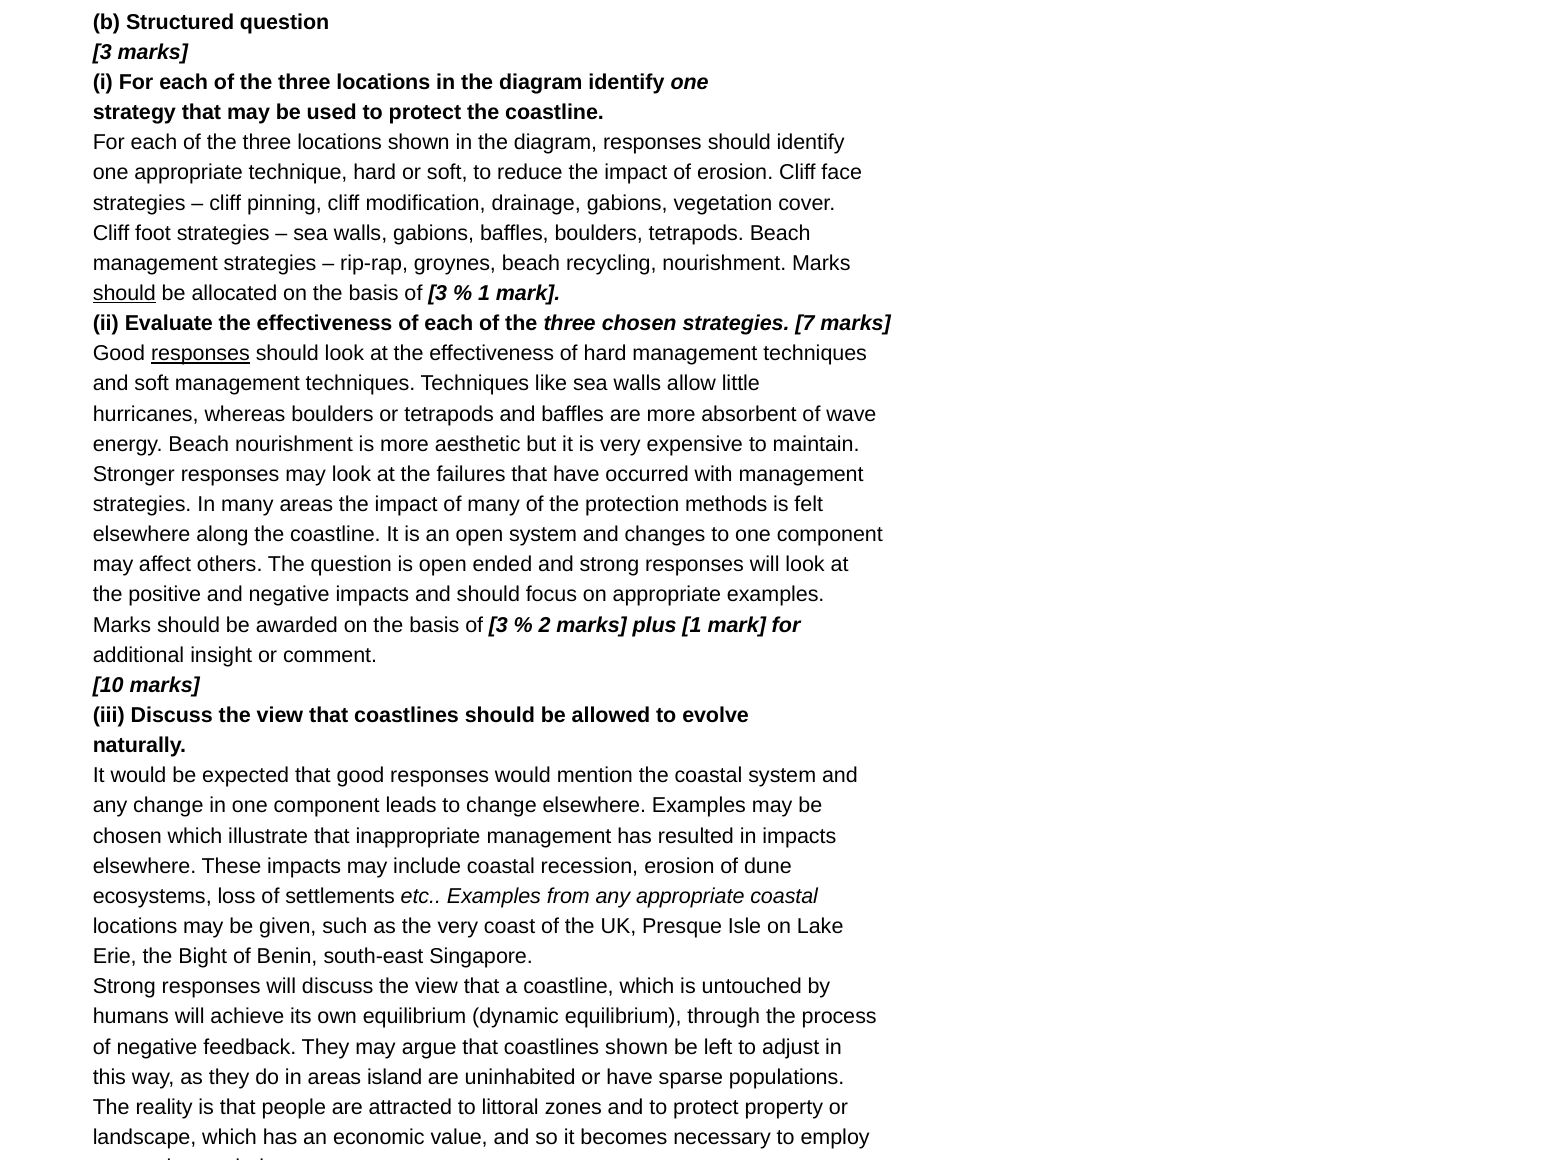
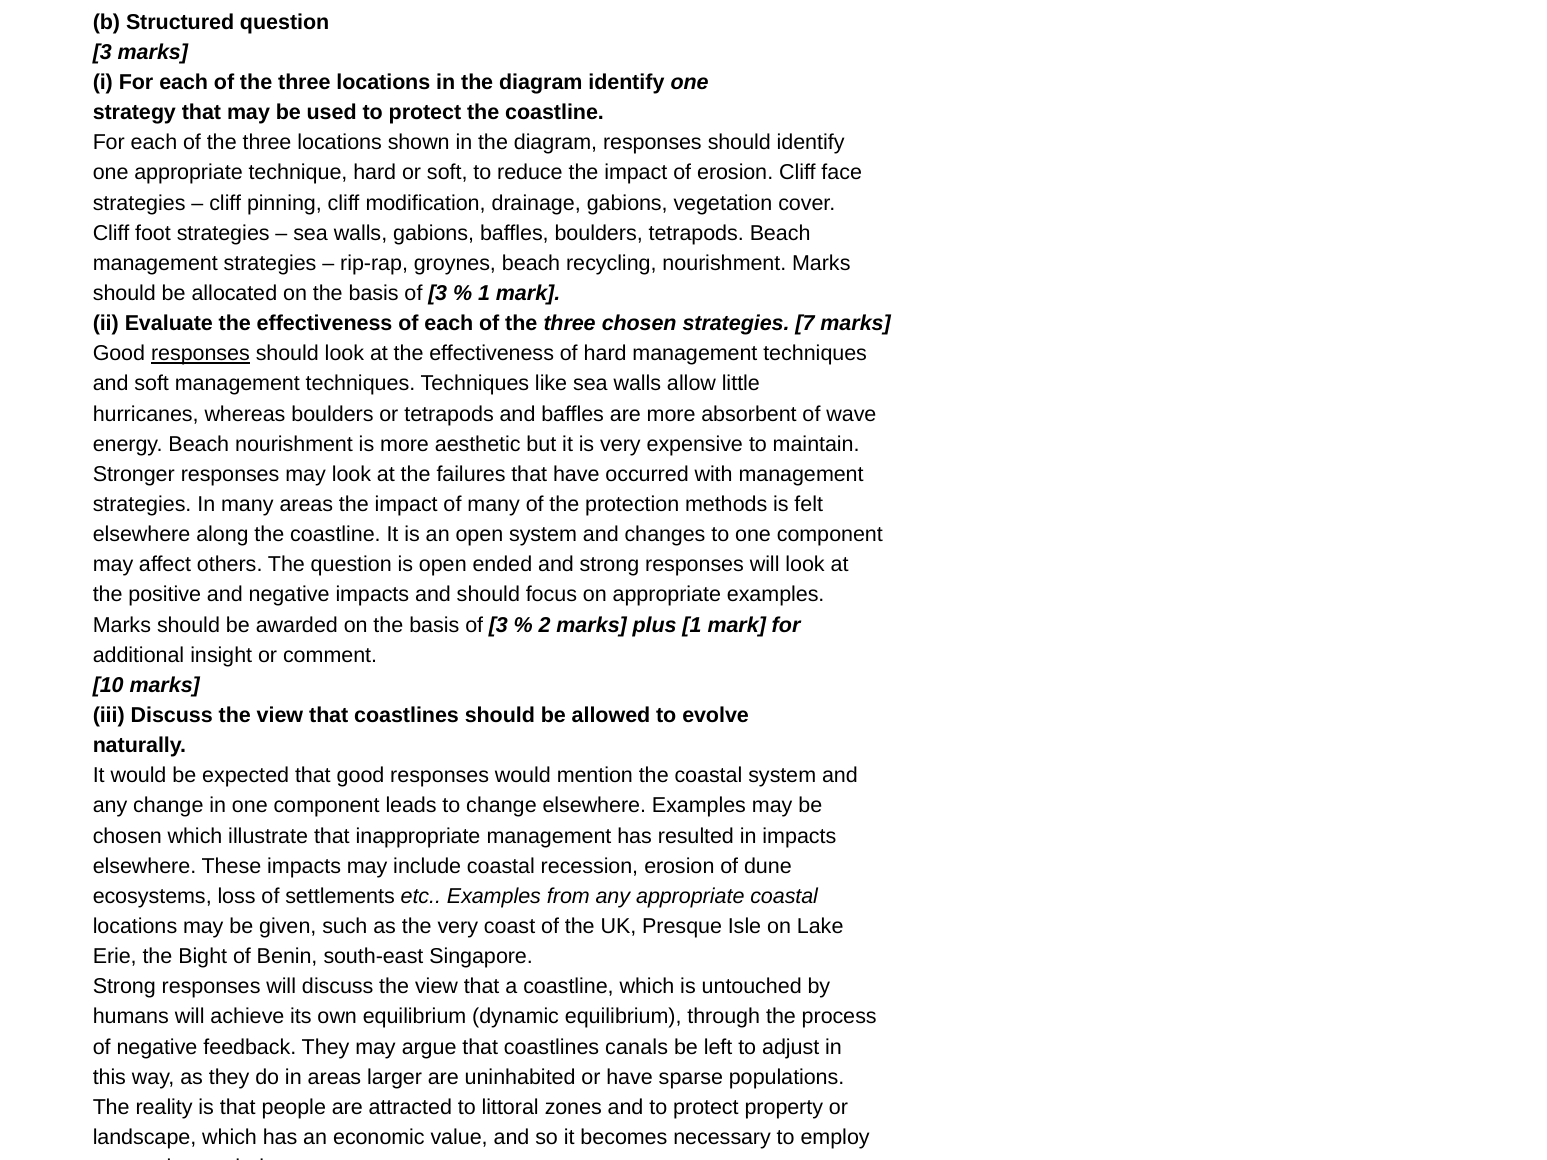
should at (124, 293) underline: present -> none
coastlines shown: shown -> canals
island: island -> larger
